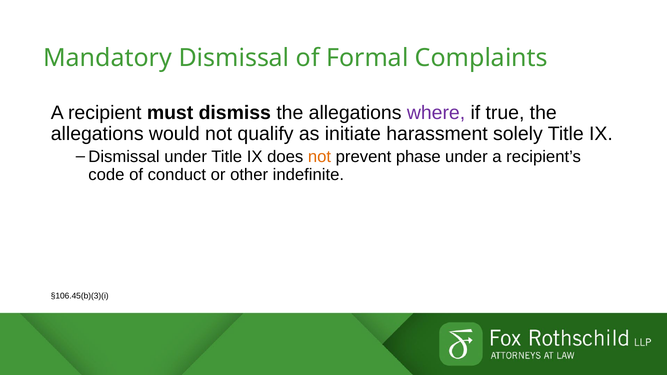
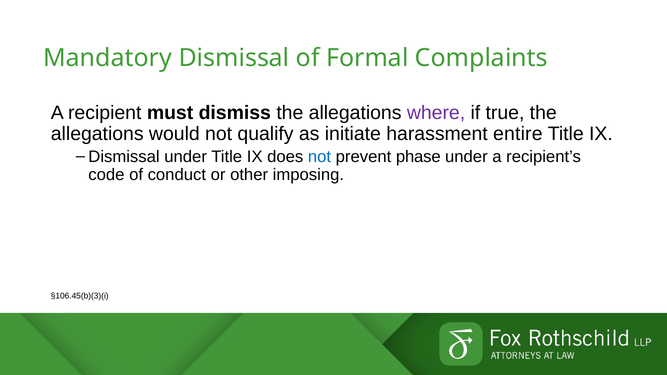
solely: solely -> entire
not at (319, 157) colour: orange -> blue
indefinite: indefinite -> imposing
